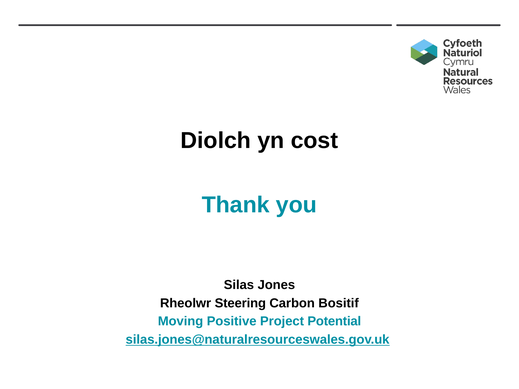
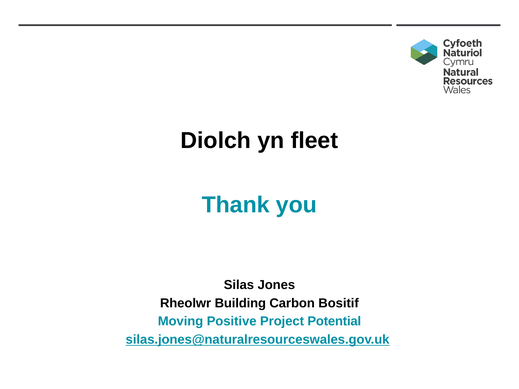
cost: cost -> fleet
Steering: Steering -> Building
